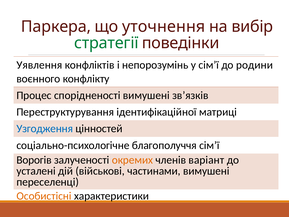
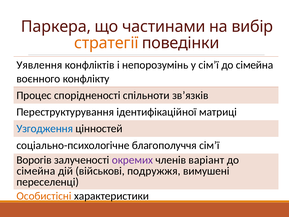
уточнення: уточнення -> частинами
стратегії colour: green -> orange
сім’ї до родини: родини -> сімейна
спорідненості вимушені: вимушені -> спільноти
окремих colour: orange -> purple
усталені at (36, 171): усталені -> сімейна
частинами: частинами -> подружжя
